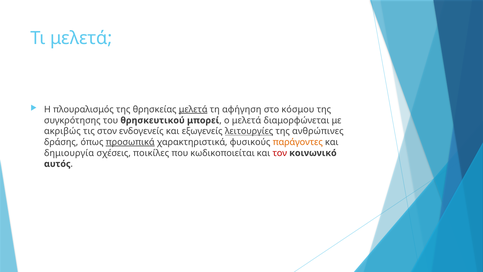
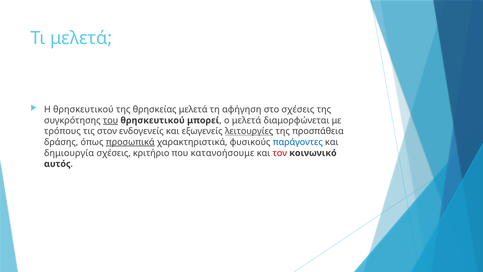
Η πλουραλισμός: πλουραλισμός -> θρησκευτικού
μελετά at (193, 109) underline: present -> none
στο κόσμου: κόσμου -> σχέσεις
του underline: none -> present
ακριβώς: ακριβώς -> τρόπους
ανθρώπινες: ανθρώπινες -> προσπάθεια
παράγοντες colour: orange -> blue
ποικίλες: ποικίλες -> κριτήριο
κωδικοποιείται: κωδικοποιείται -> κατανοήσουμε
